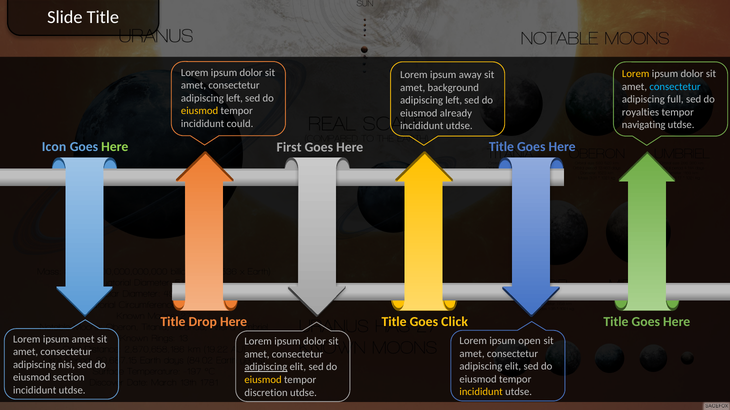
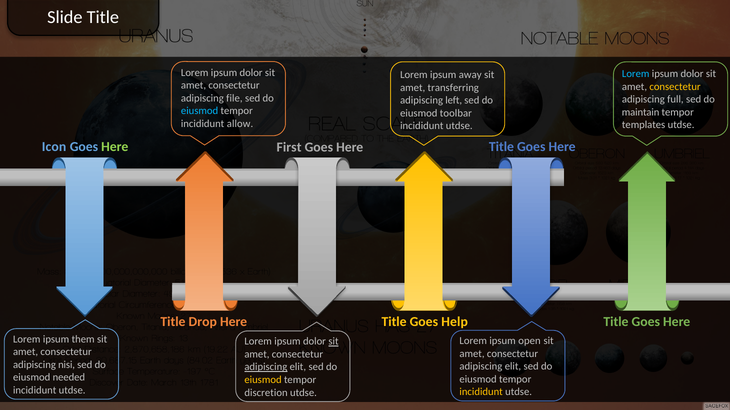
Lorem at (636, 74) colour: yellow -> light blue
consectetur at (675, 87) colour: light blue -> yellow
background: background -> transferring
left at (234, 98): left -> file
eiusmod at (200, 111) colour: yellow -> light blue
royalties: royalties -> maintain
already: already -> toolbar
could: could -> allow
navigating: navigating -> templates
Click: Click -> Help
ipsum amet: amet -> them
sit at (334, 342) underline: none -> present
section: section -> needed
